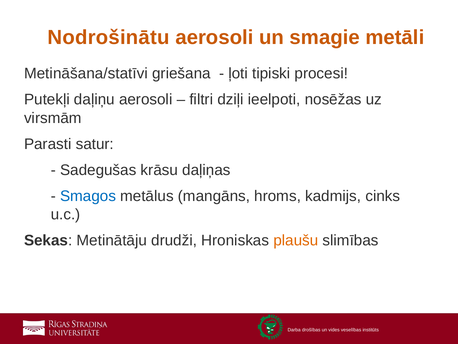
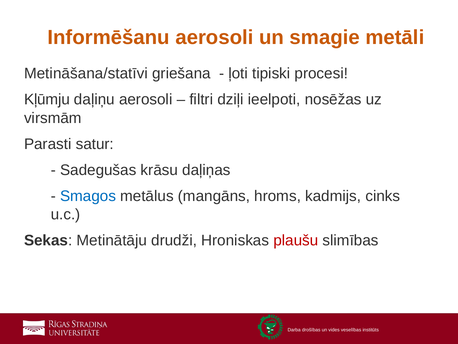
Nodrošinātu: Nodrošinātu -> Informēšanu
Putekļi: Putekļi -> Kļūmju
plaušu colour: orange -> red
